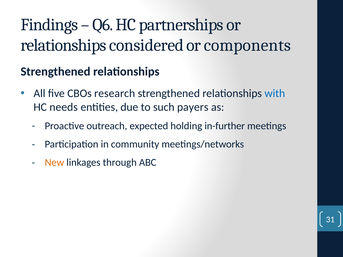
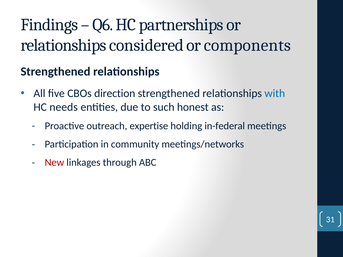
research: research -> direction
payers: payers -> honest
expected: expected -> expertise
in-further: in-further -> in-federal
New colour: orange -> red
